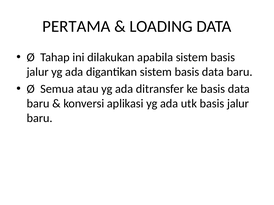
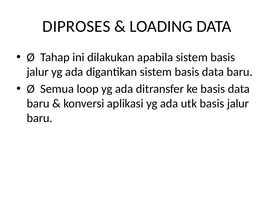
PERTAMA: PERTAMA -> DIPROSES
atau: atau -> loop
